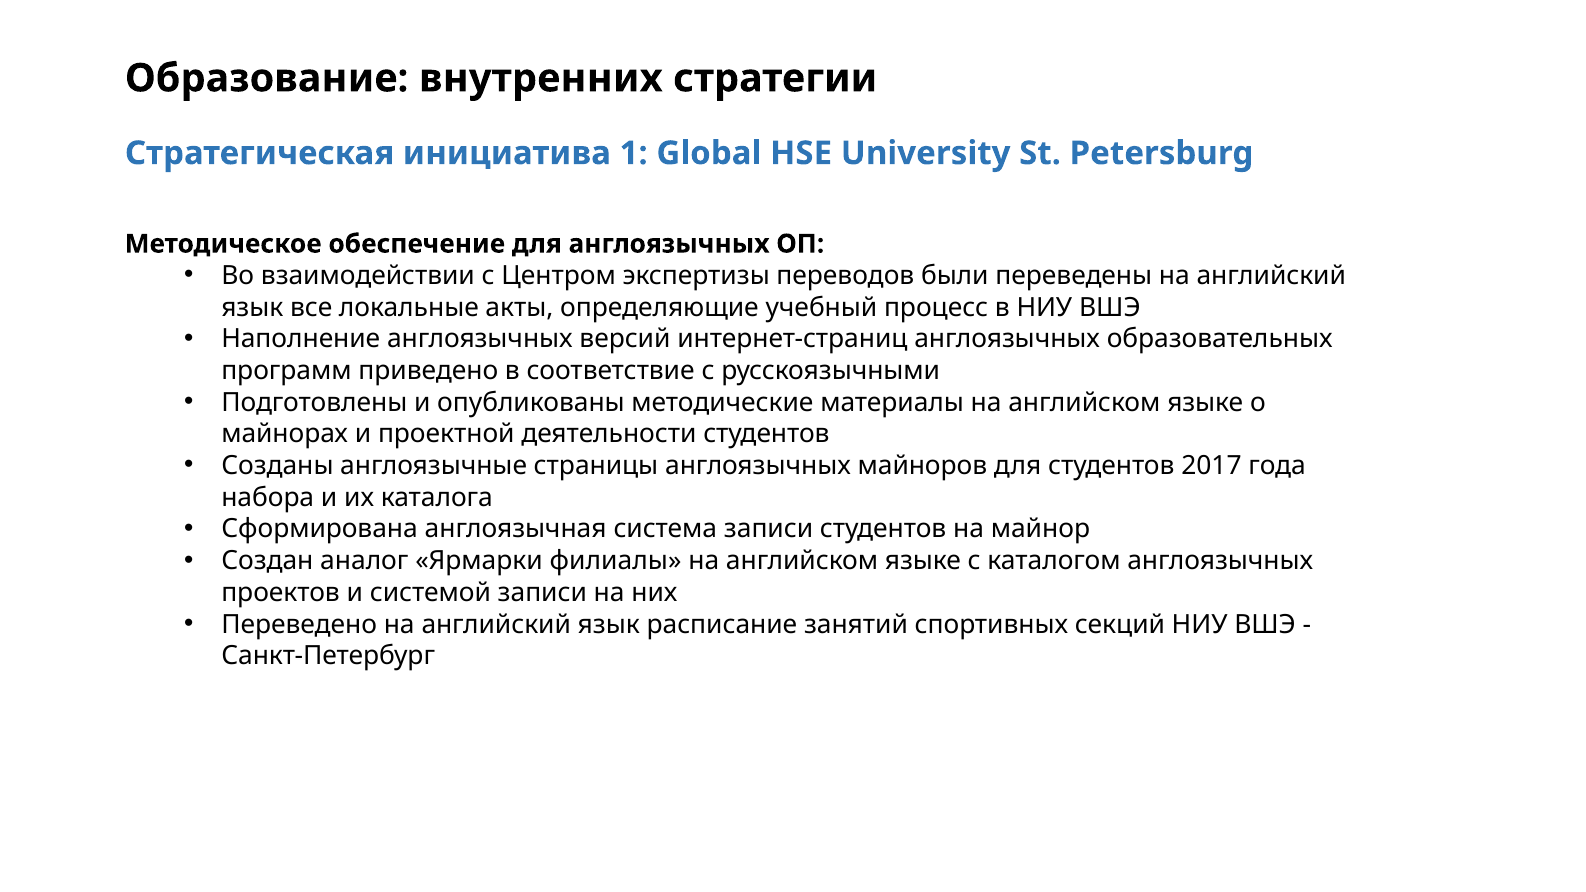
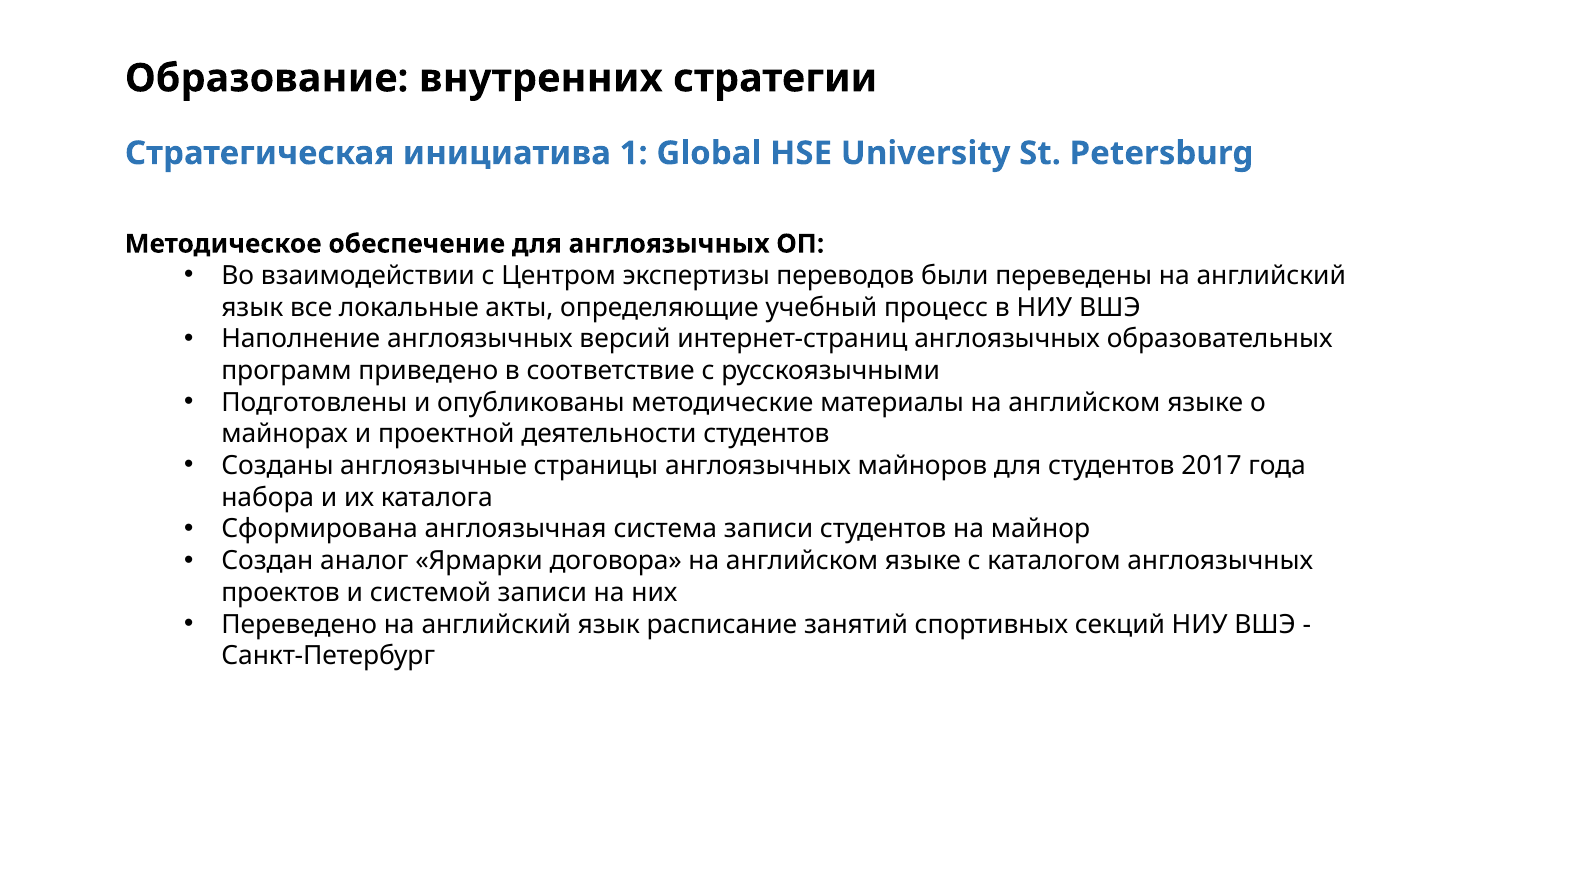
филиалы: филиалы -> договора
